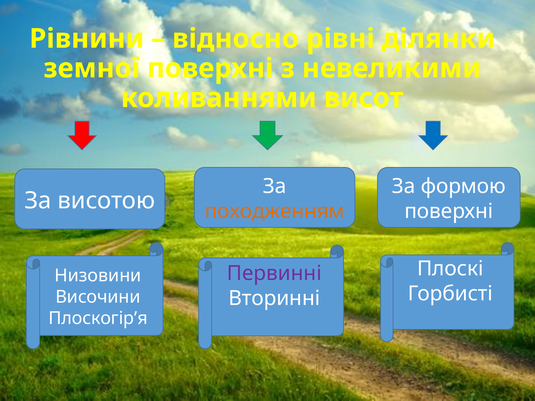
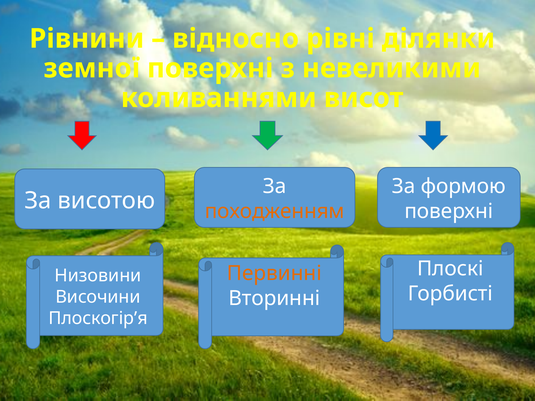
Первинні colour: purple -> orange
